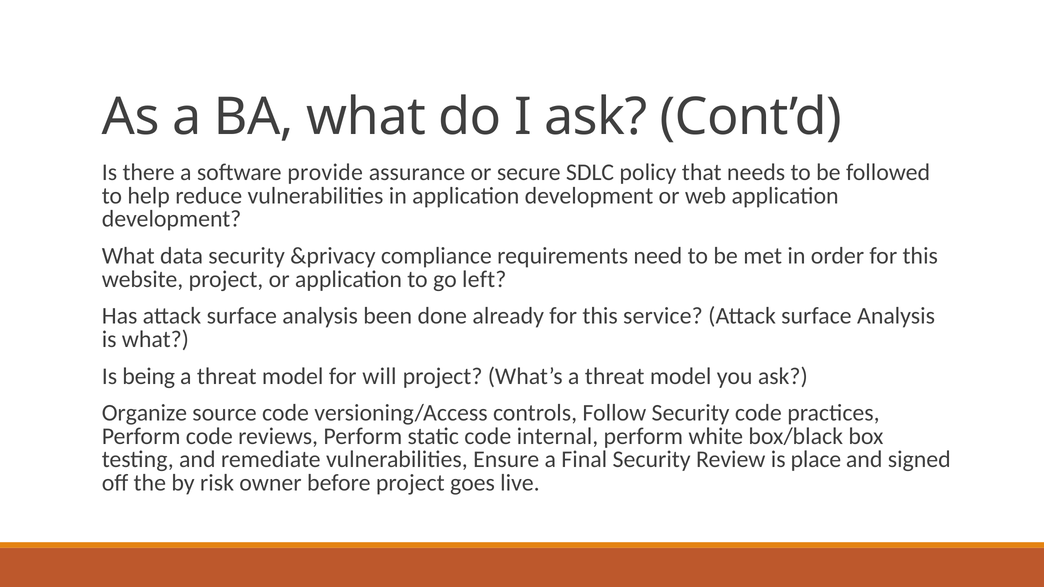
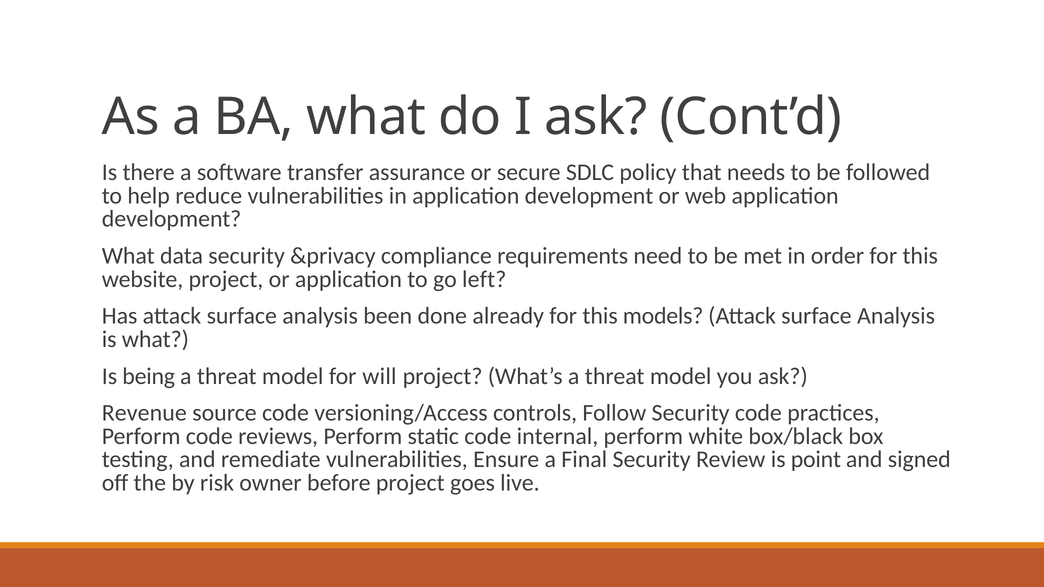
provide: provide -> transfer
service: service -> models
Organize: Organize -> Revenue
place: place -> point
